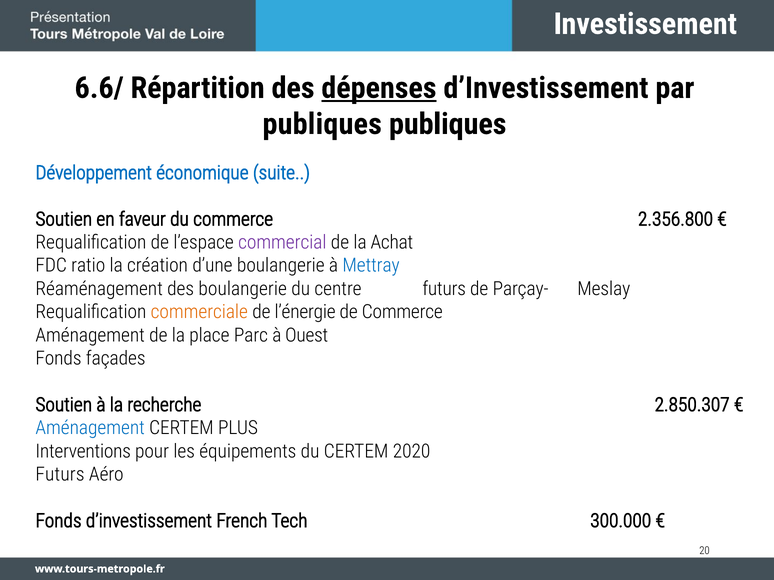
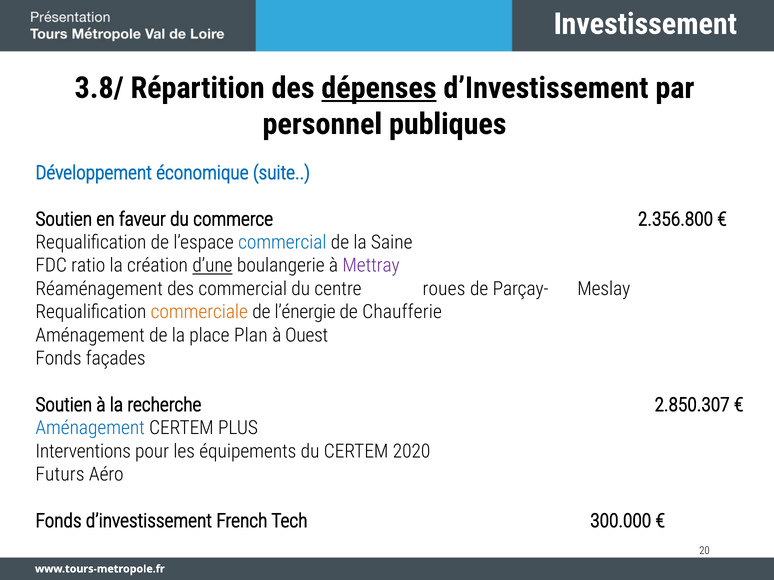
6.6/: 6.6/ -> 3.8/
publiques at (322, 124): publiques -> personnel
commercial at (282, 243) colour: purple -> blue
Achat: Achat -> Saine
d’une underline: none -> present
Mettray colour: blue -> purple
des boulangerie: boulangerie -> commercial
centre futurs: futurs -> roues
de Commerce: Commerce -> Chaufferie
Parc: Parc -> Plan
